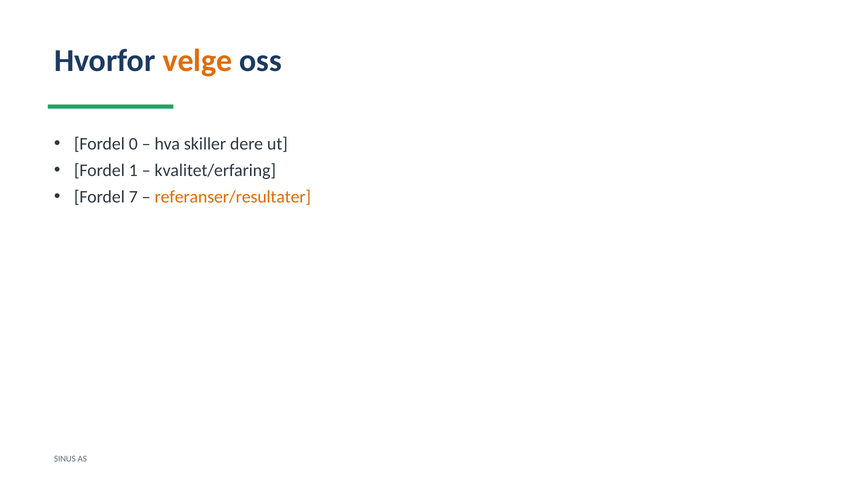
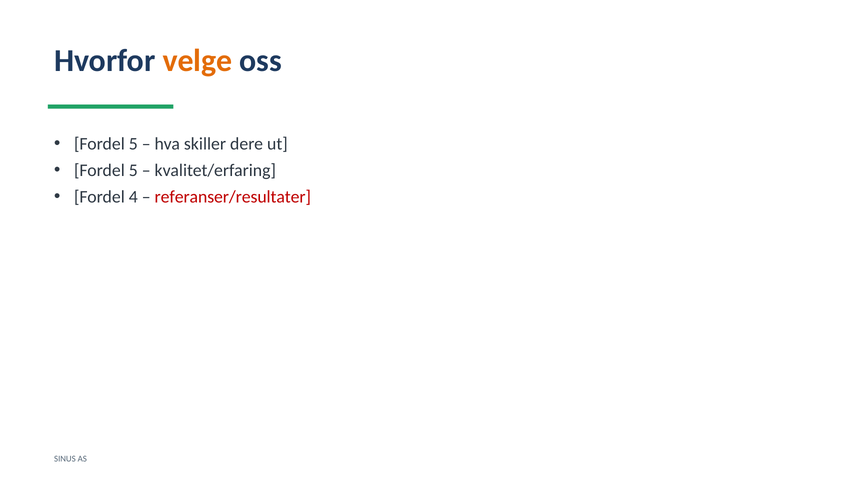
0 at (133, 144): 0 -> 5
1 at (133, 171): 1 -> 5
7: 7 -> 4
referanser/resultater colour: orange -> red
